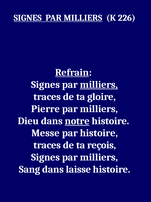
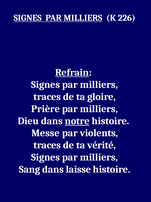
milliers at (99, 84) underline: present -> none
Pierre: Pierre -> Prière
par histoire: histoire -> violents
reçois: reçois -> vérité
